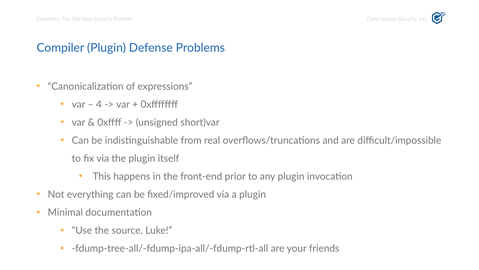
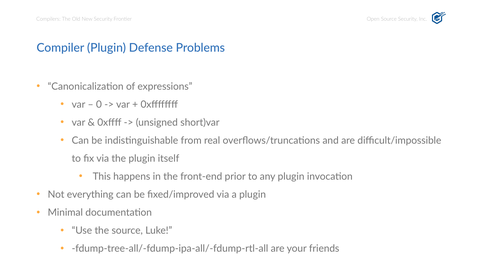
4: 4 -> 0
